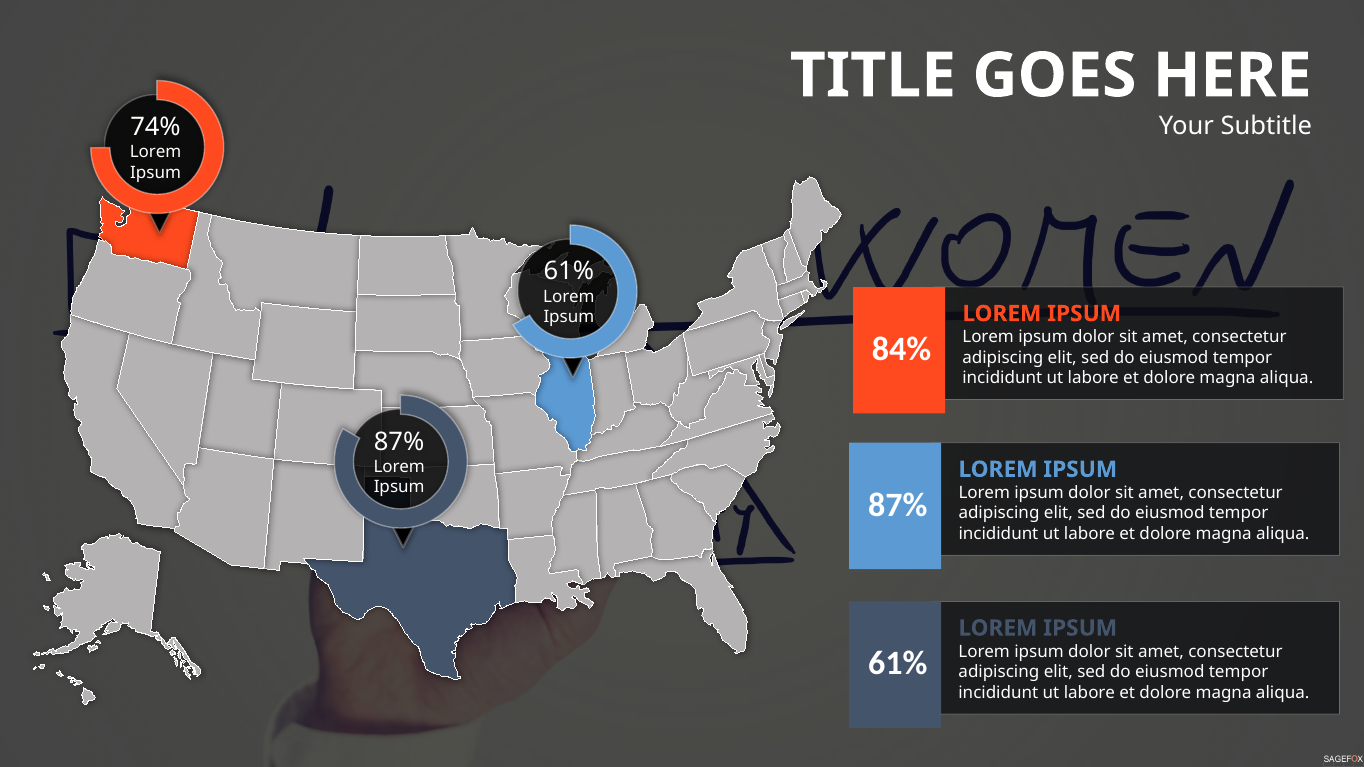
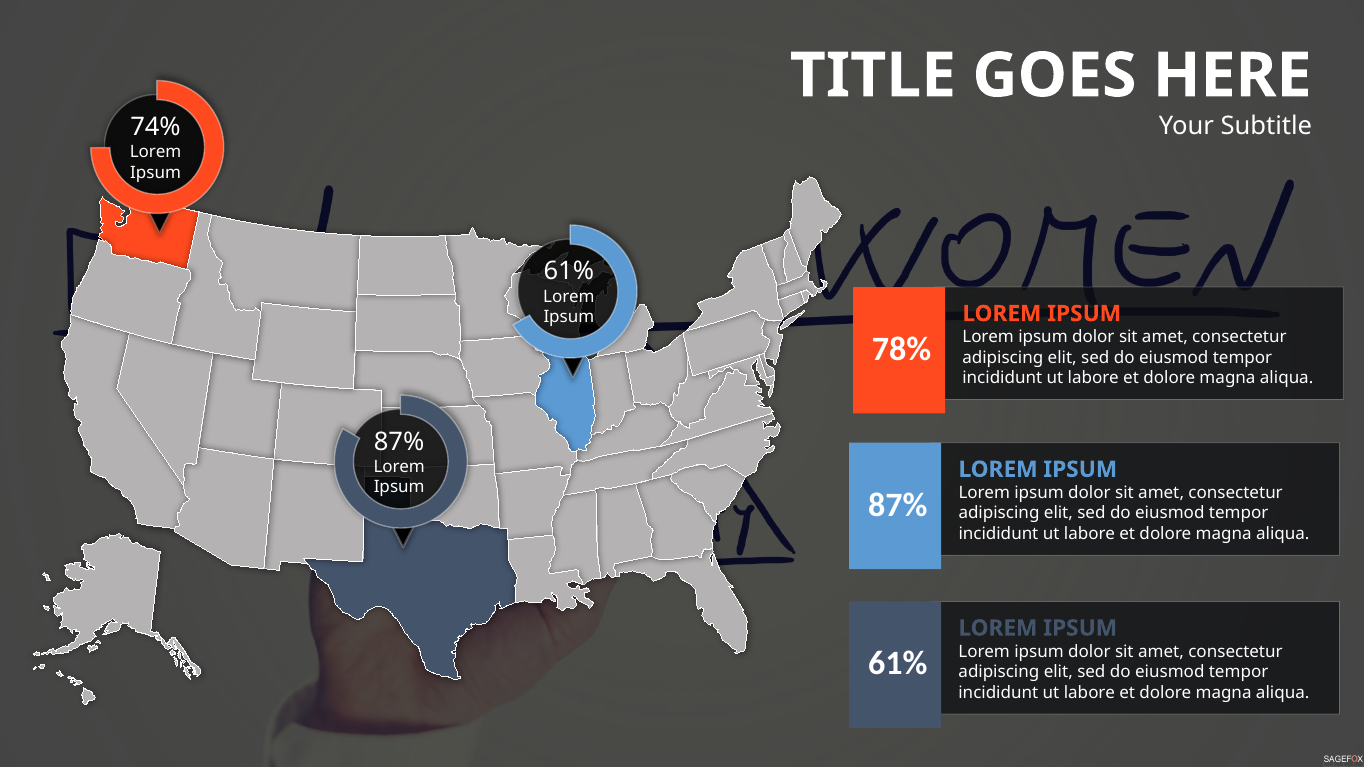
84%: 84% -> 78%
